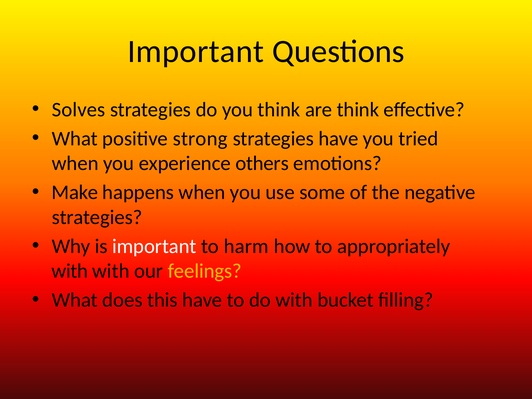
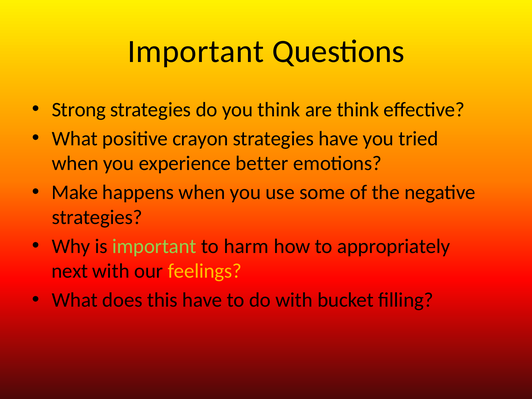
Solves: Solves -> Strong
strong: strong -> crayon
others: others -> better
important at (154, 246) colour: white -> light green
with at (70, 271): with -> next
